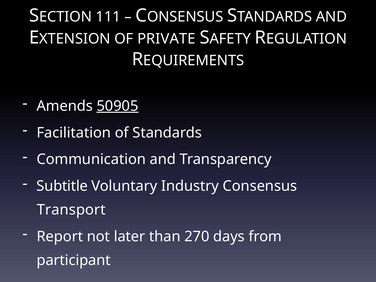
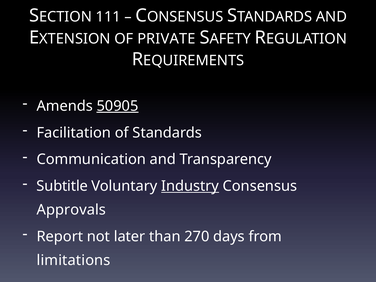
Industry underline: none -> present
Transport: Transport -> Approvals
participant: participant -> limitations
